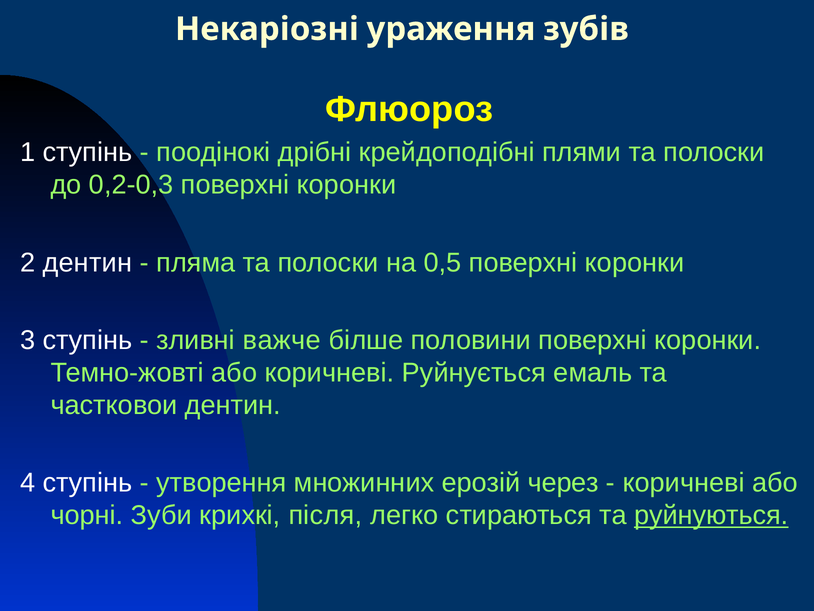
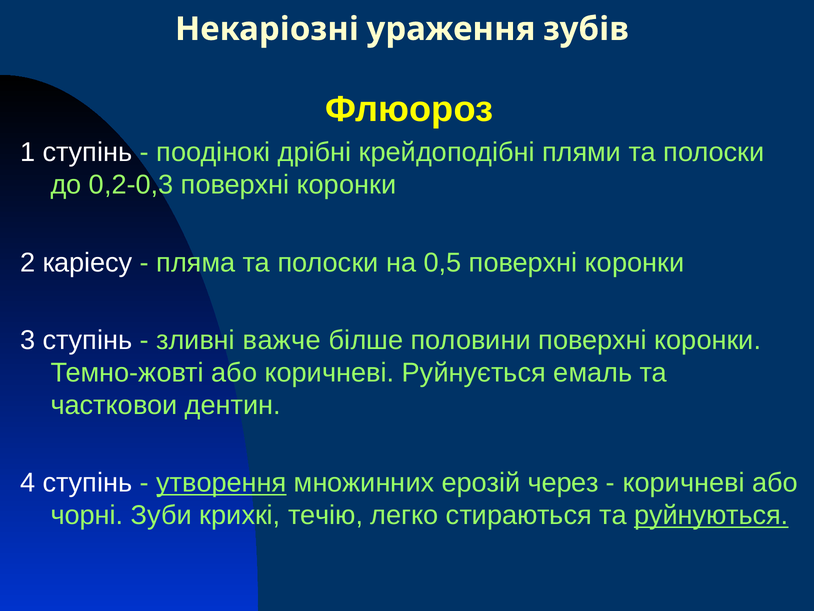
2 дентин: дентин -> каріесу
утворення underline: none -> present
після: після -> течію
